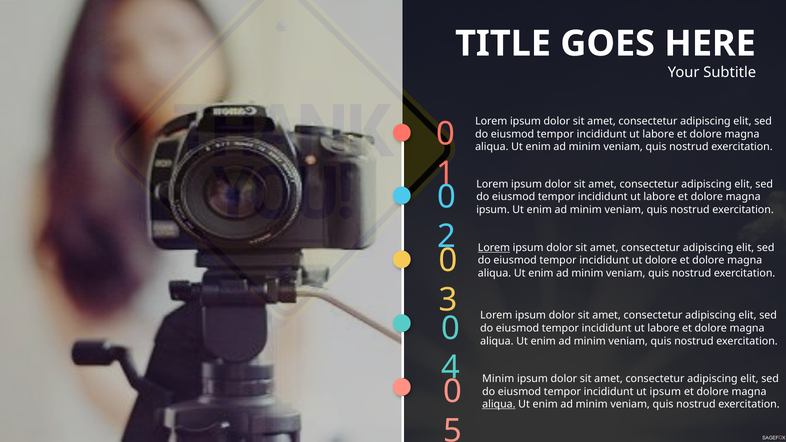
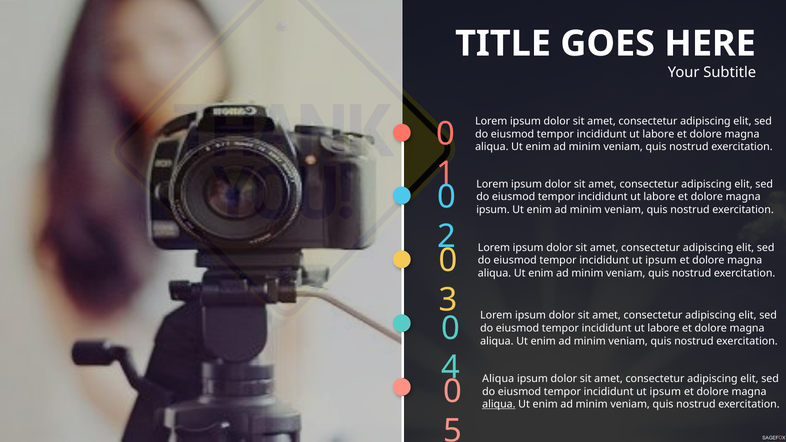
Lorem at (494, 248) underline: present -> none
dolore at (661, 261): dolore -> ipsum
Minim at (498, 379): Minim -> Aliqua
